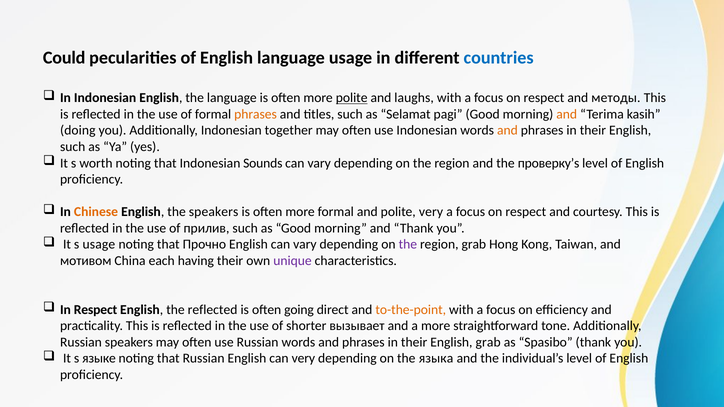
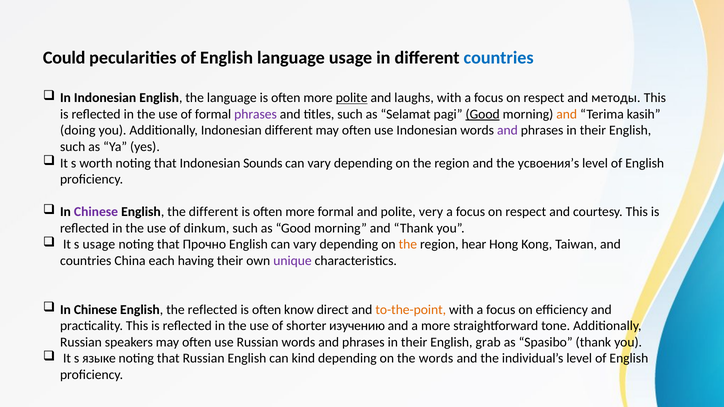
phrases at (256, 114) colour: orange -> purple
Good at (483, 114) underline: none -> present
Indonesian together: together -> different
and at (507, 131) colour: orange -> purple
проверку’s: проверку’s -> усвоения’s
Chinese at (96, 212) colour: orange -> purple
the speakers: speakers -> different
прилив: прилив -> dinkum
the at (408, 245) colour: purple -> orange
region grab: grab -> hear
мотивом at (86, 261): мотивом -> countries
Respect at (96, 310): Respect -> Chinese
going: going -> know
вызывает: вызывает -> изучению
can very: very -> kind
the языка: языка -> words
